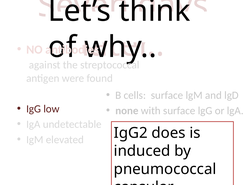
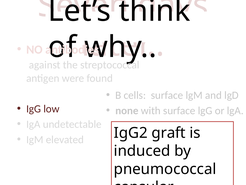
does: does -> graft
